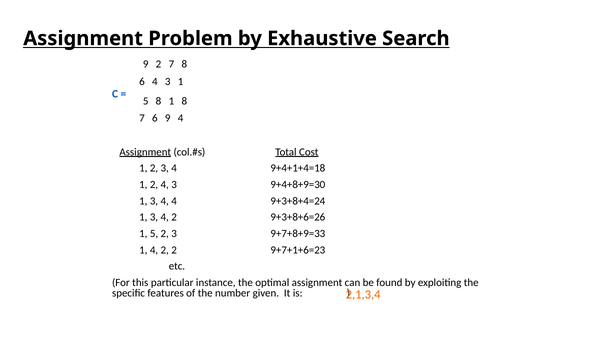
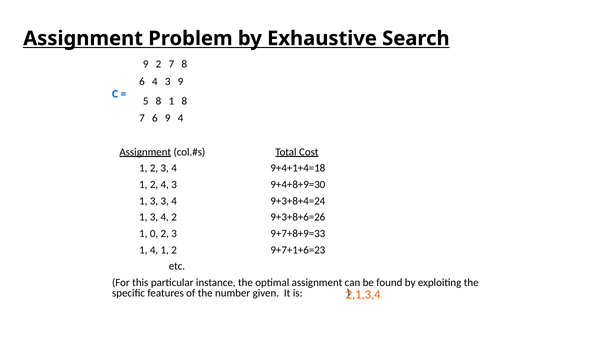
3 1: 1 -> 9
4 at (165, 201): 4 -> 3
5 at (154, 233): 5 -> 0
1 4 2: 2 -> 1
